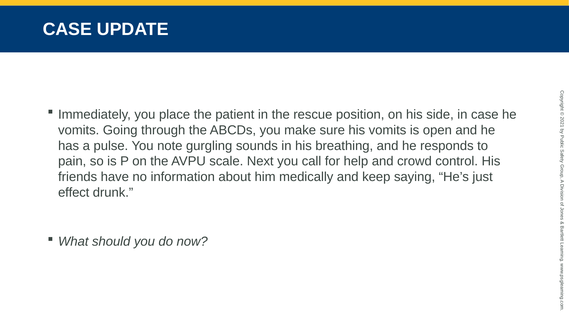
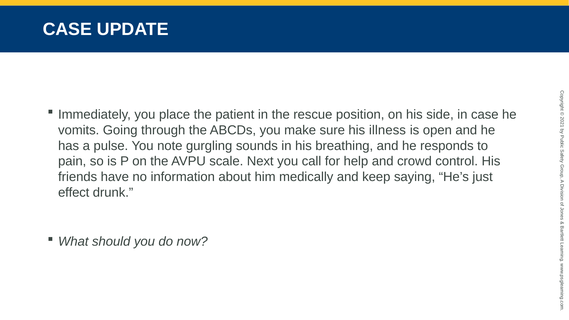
his vomits: vomits -> illness
